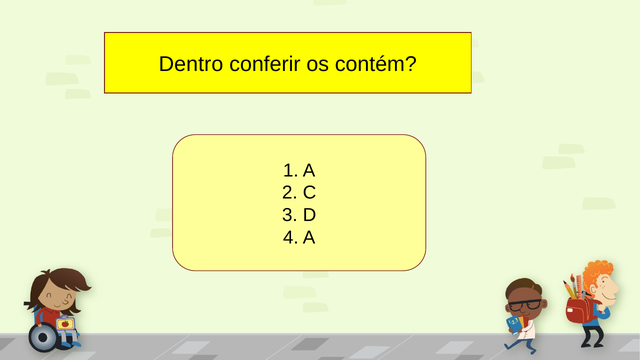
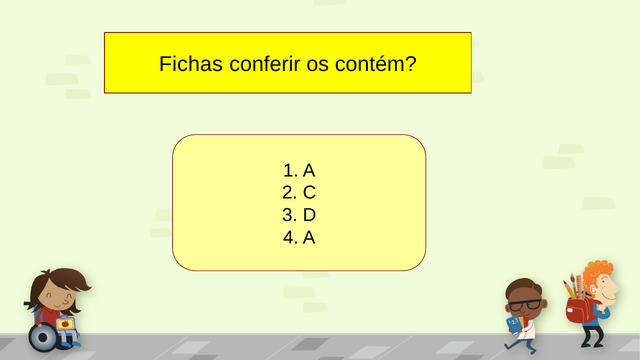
Dentro: Dentro -> Fichas
